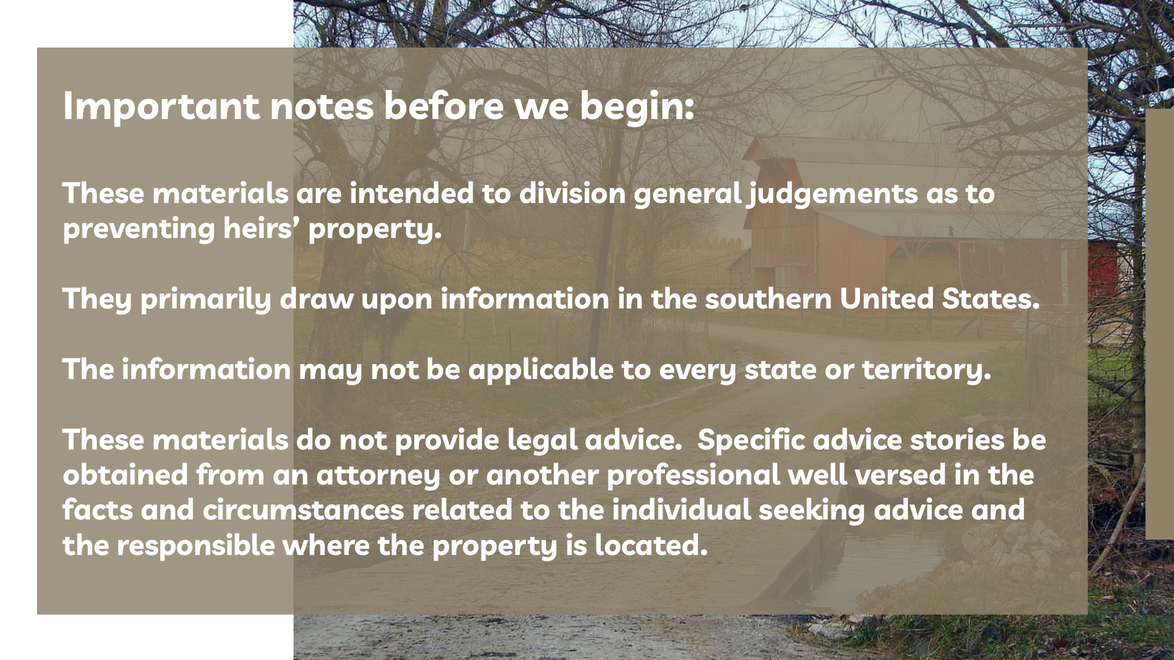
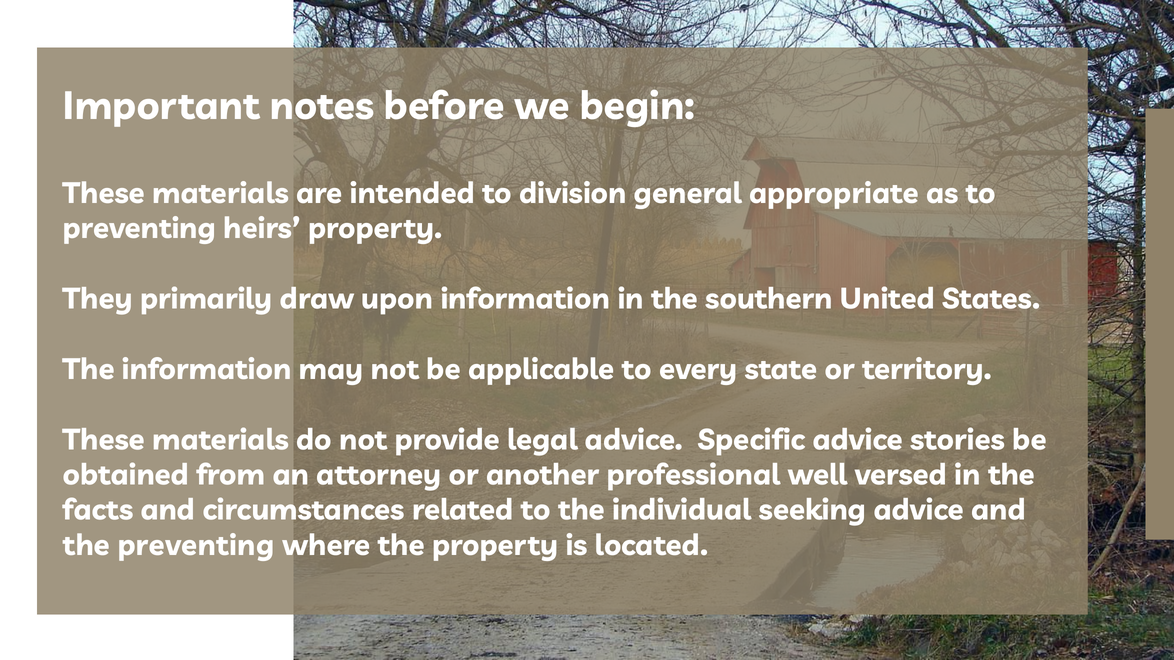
judgements: judgements -> appropriate
the responsible: responsible -> preventing
